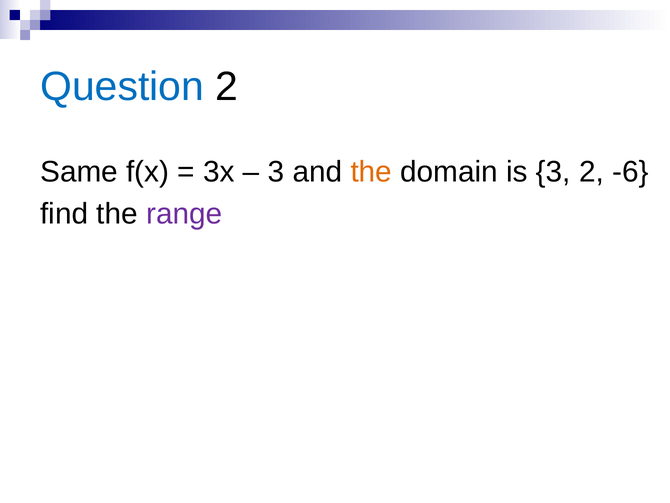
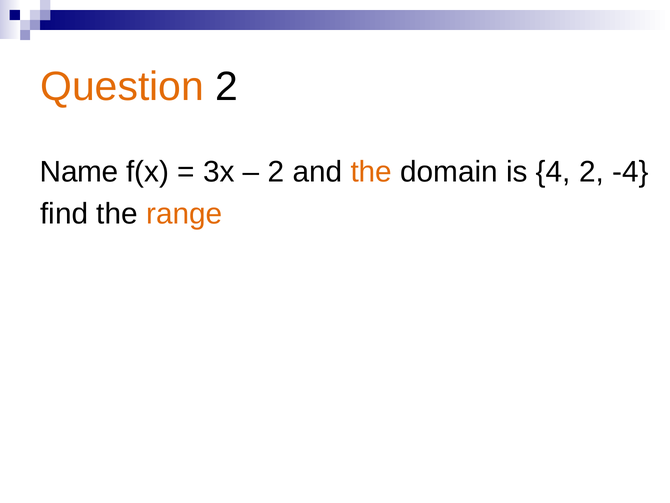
Question colour: blue -> orange
Same: Same -> Name
3 at (276, 172): 3 -> 2
is 3: 3 -> 4
-6: -6 -> -4
range colour: purple -> orange
